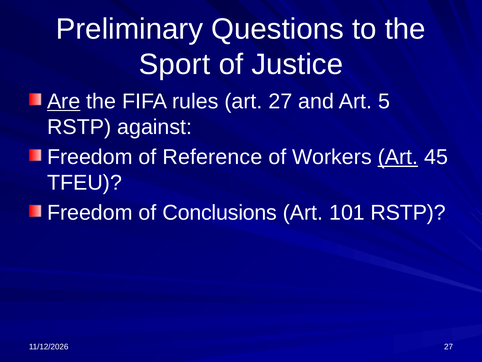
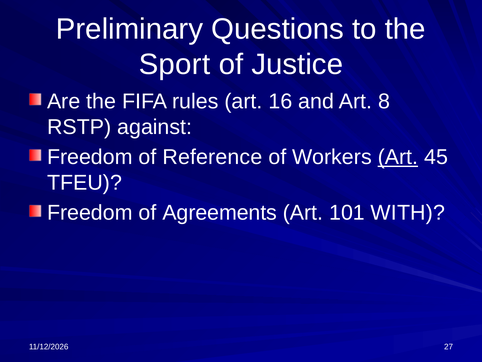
Are underline: present -> none
art 27: 27 -> 16
5: 5 -> 8
Conclusions: Conclusions -> Agreements
101 RSTP: RSTP -> WITH
